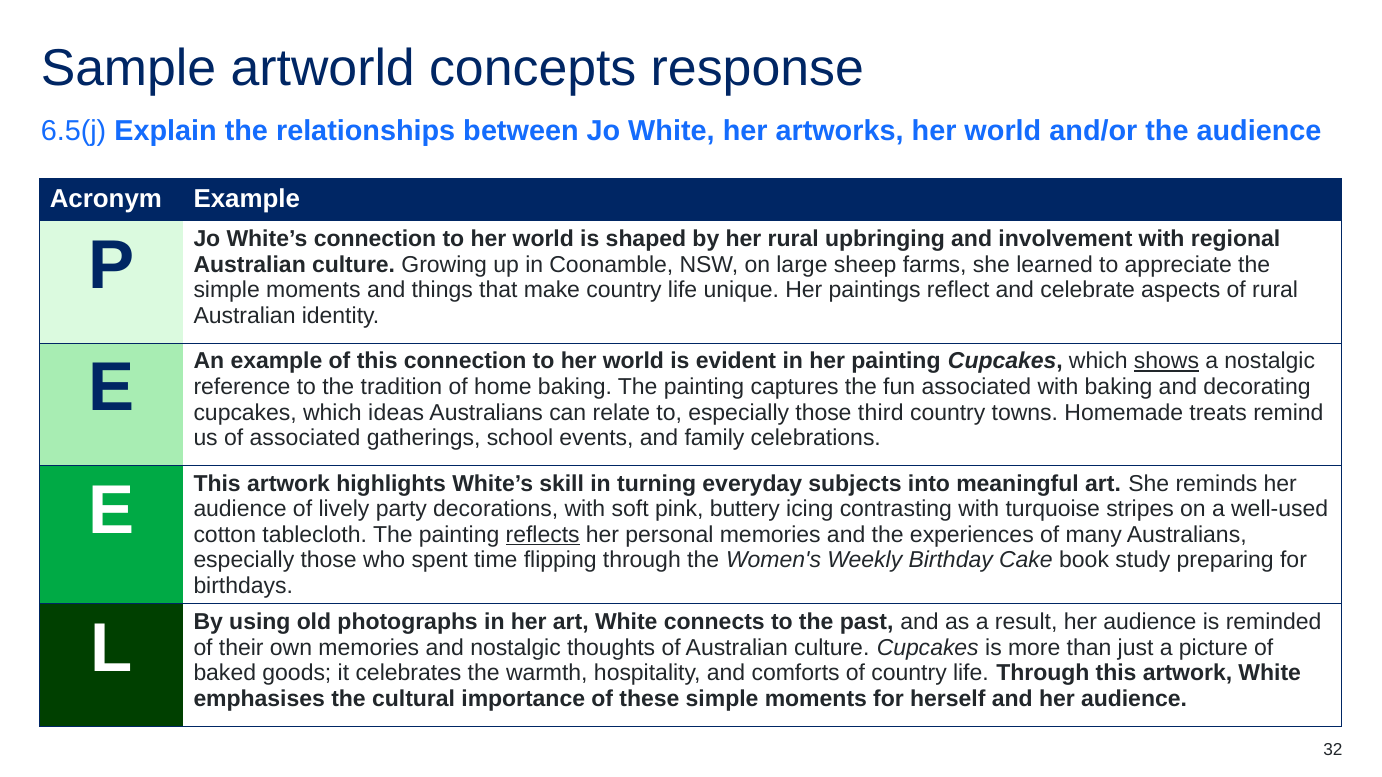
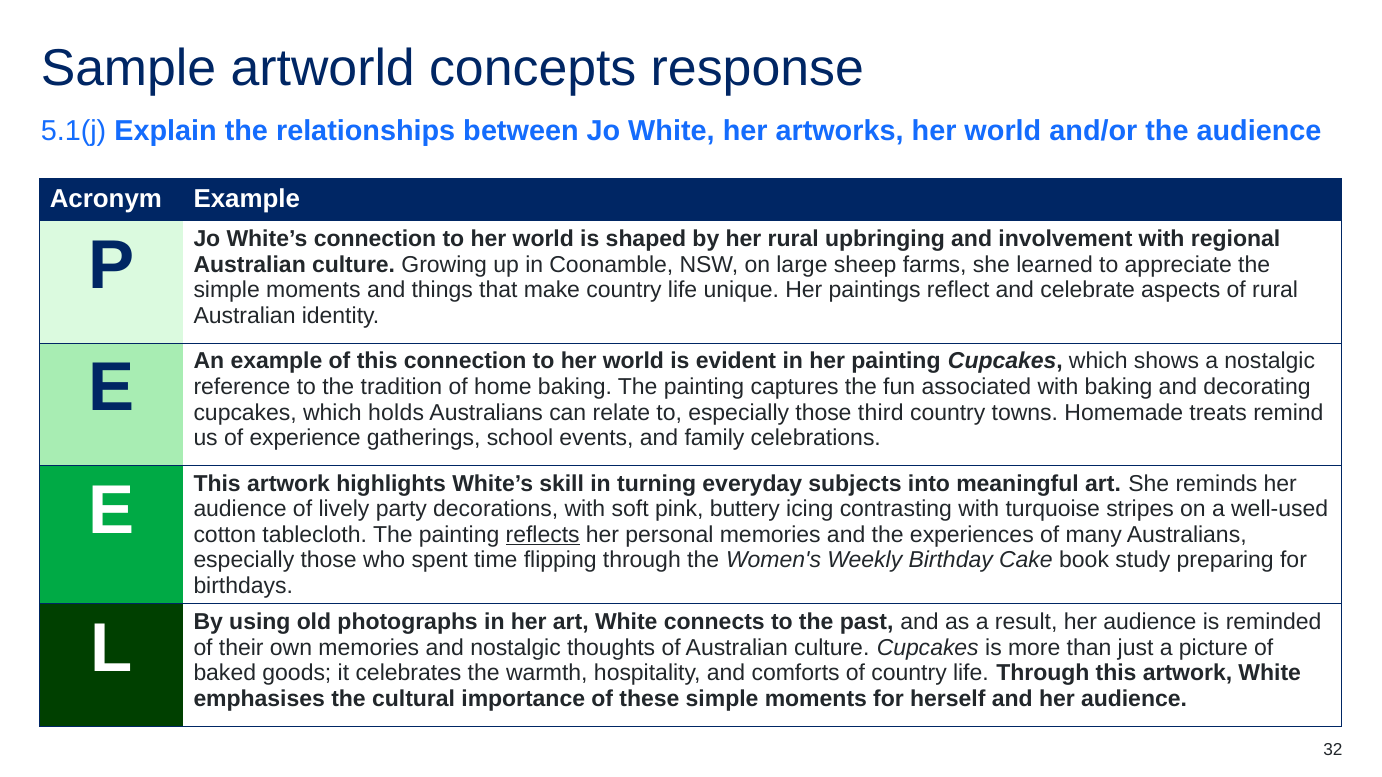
6.5(j: 6.5(j -> 5.1(j
shows underline: present -> none
ideas: ideas -> holds
of associated: associated -> experience
